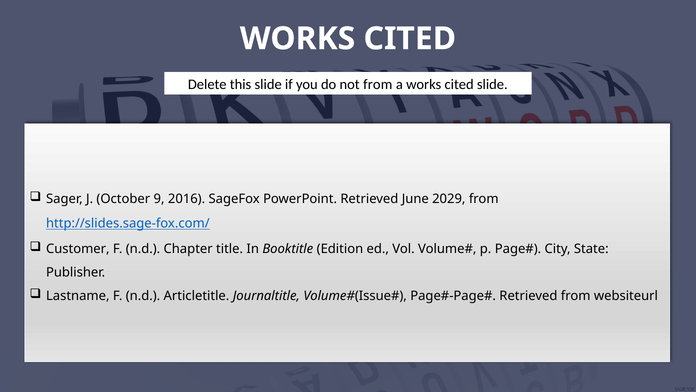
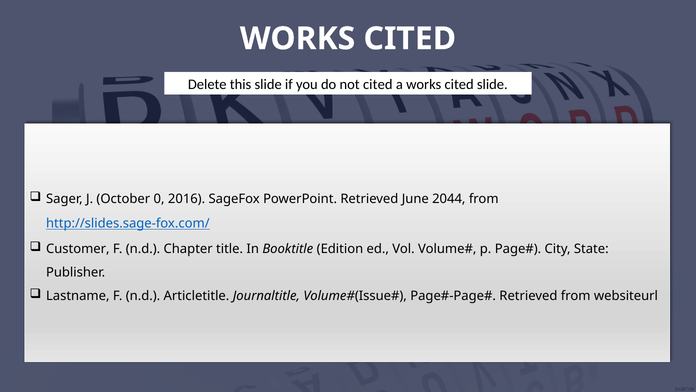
not from: from -> cited
9: 9 -> 0
2029: 2029 -> 2044
